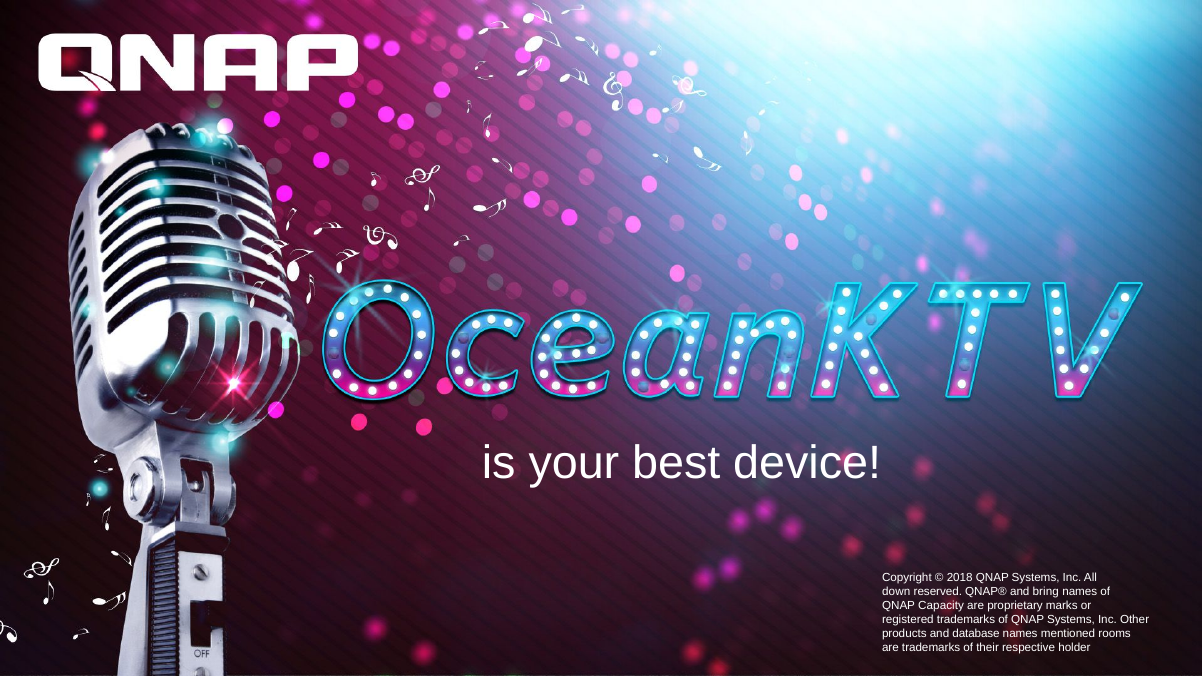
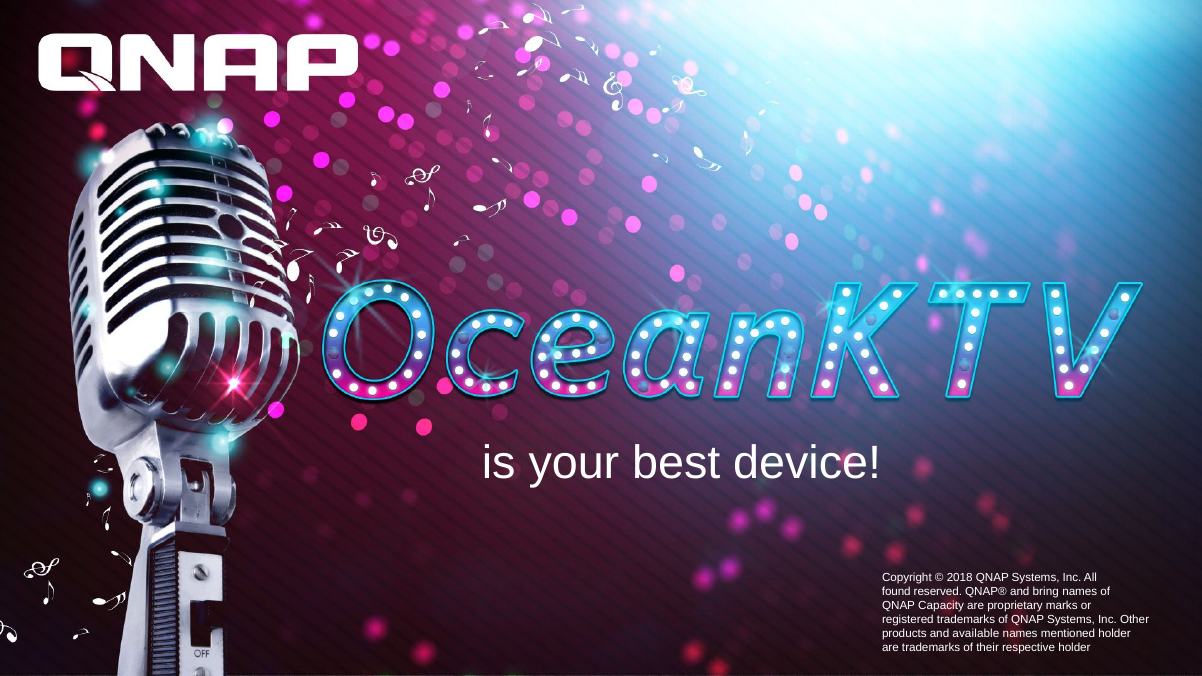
down: down -> found
database: database -> available
mentioned rooms: rooms -> holder
